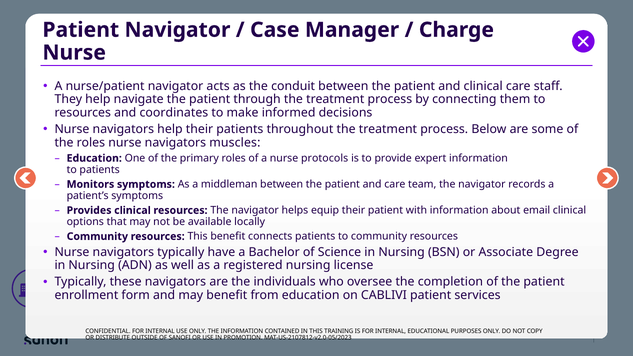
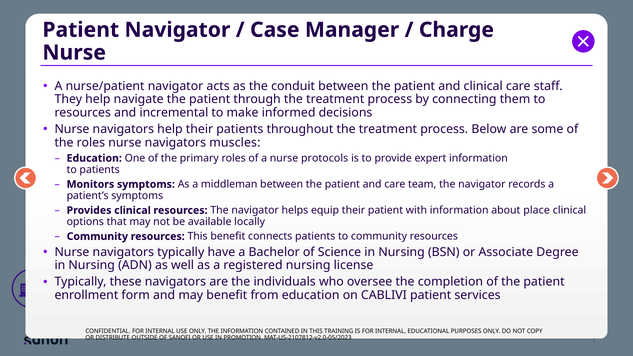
coordinates: coordinates -> incremental
email: email -> place
